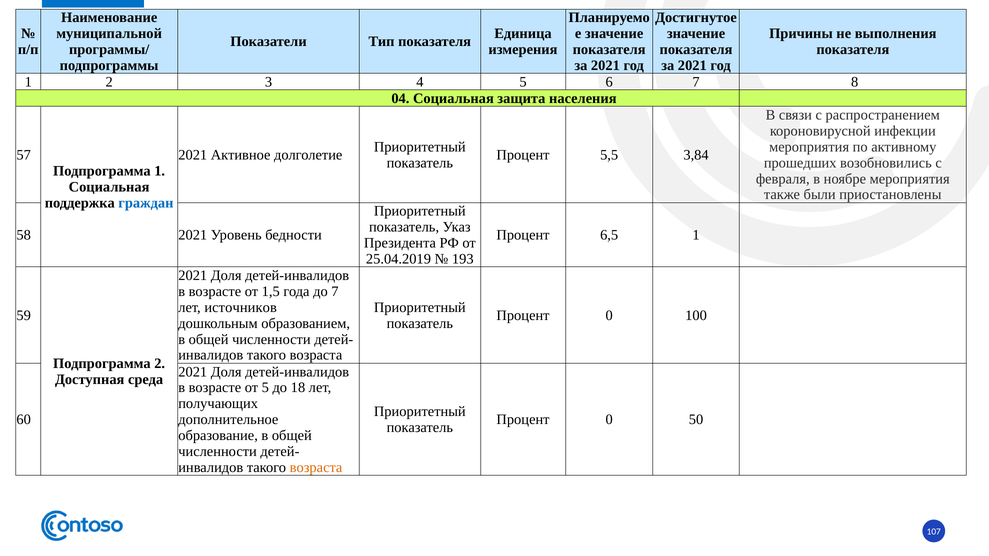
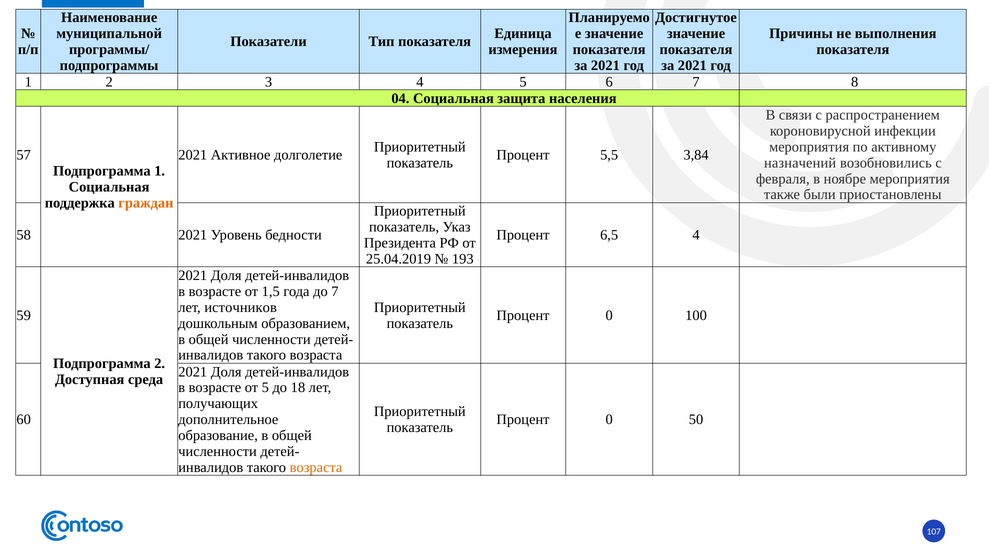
прошедших: прошедших -> назначений
граждан colour: blue -> orange
6,5 1: 1 -> 4
